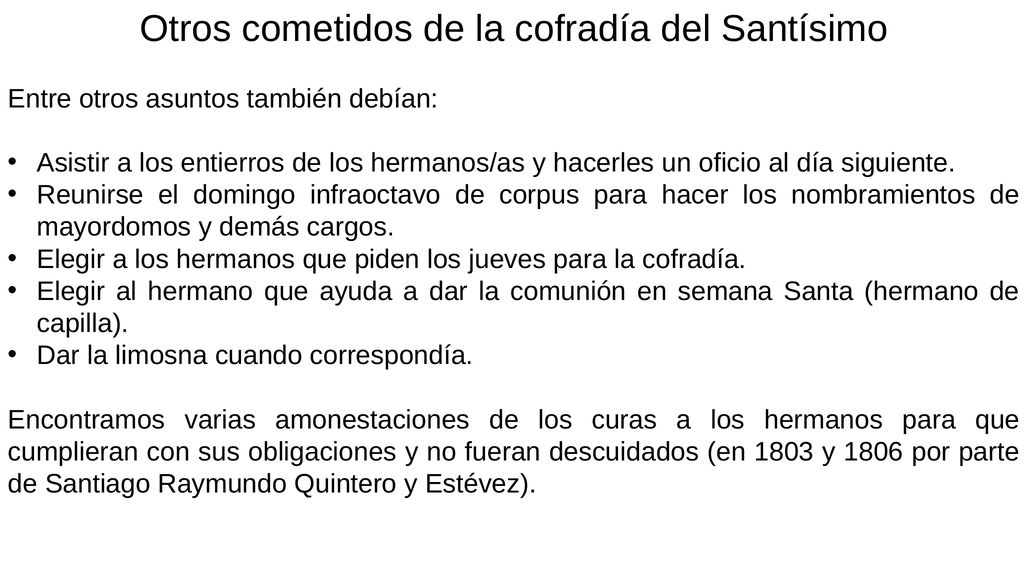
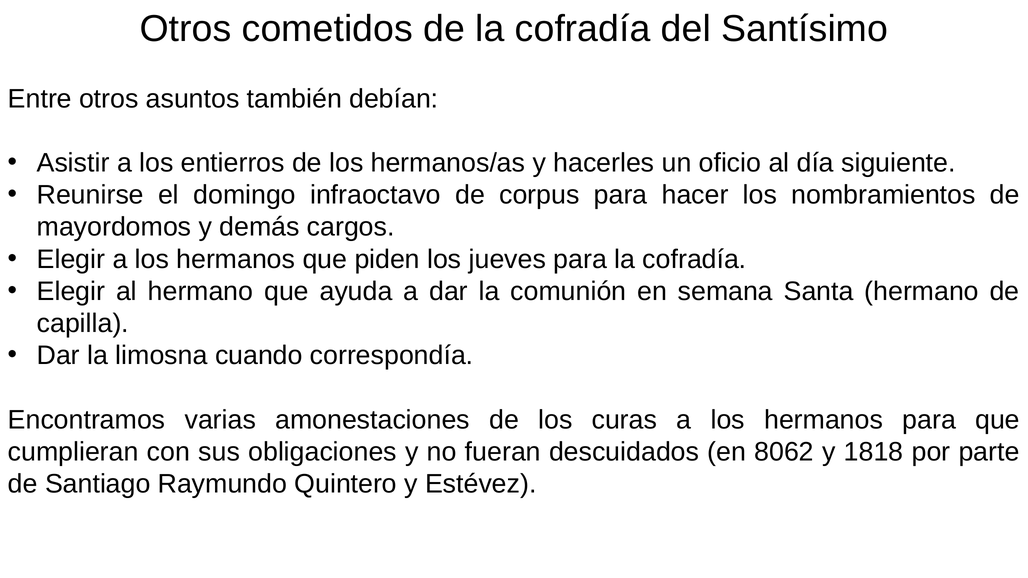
1803: 1803 -> 8062
1806: 1806 -> 1818
